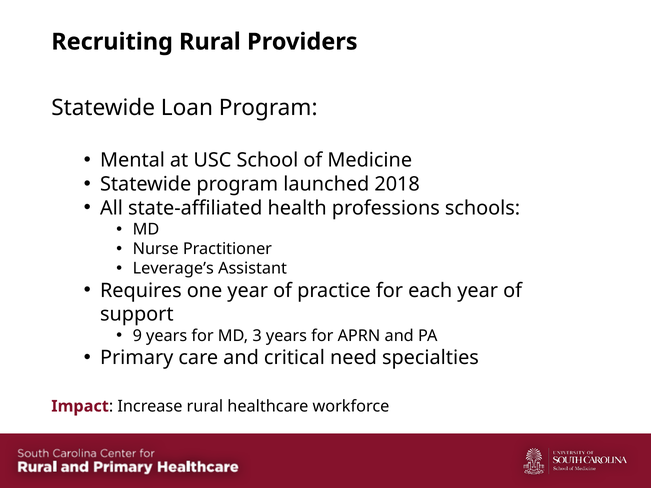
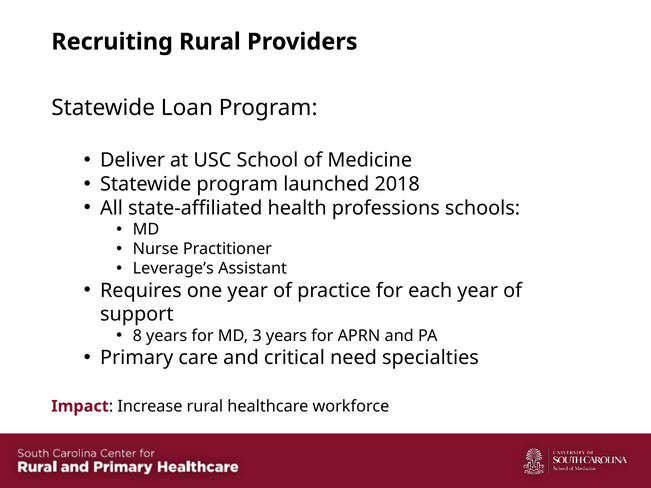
Mental: Mental -> Deliver
9: 9 -> 8
